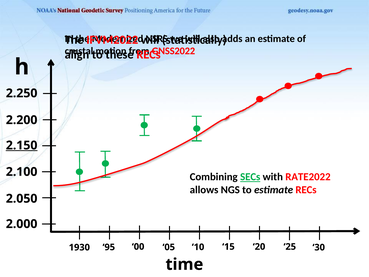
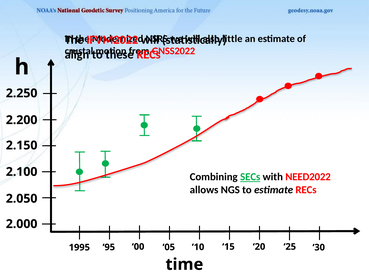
adds: adds -> little
2.150 underline: present -> none
RATE2022: RATE2022 -> NEED2022
1930: 1930 -> 1995
